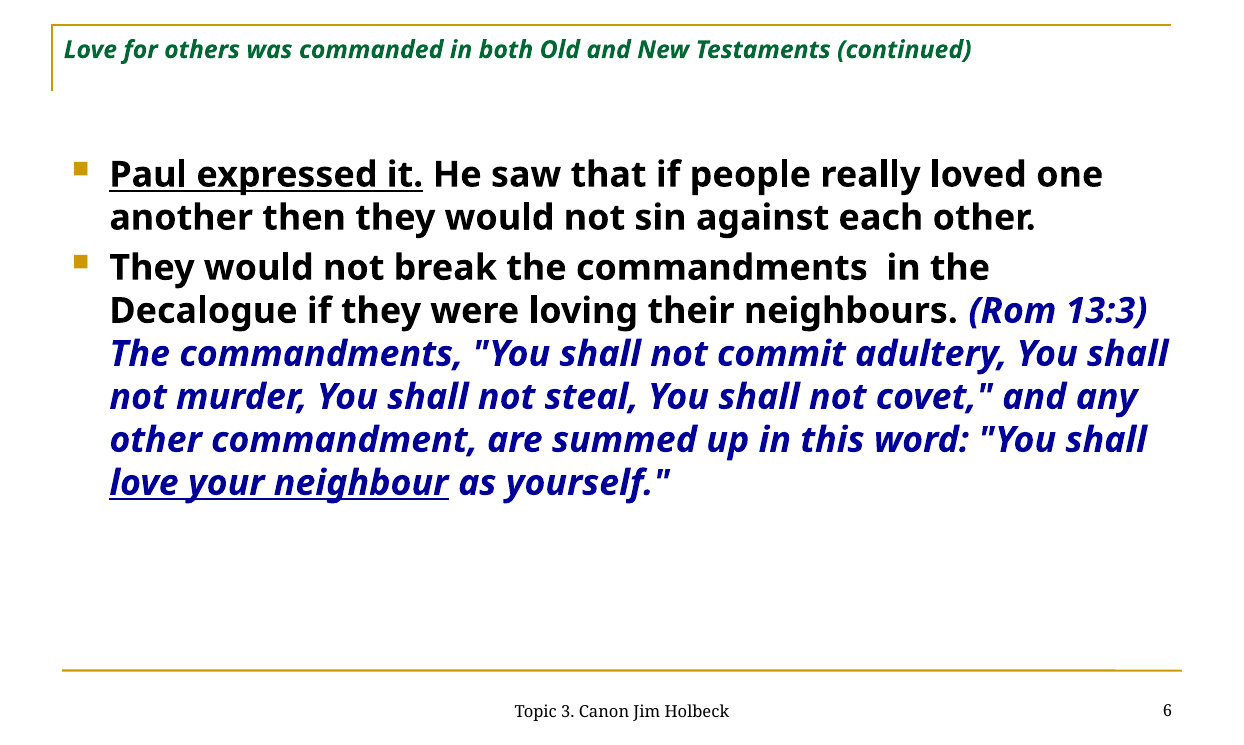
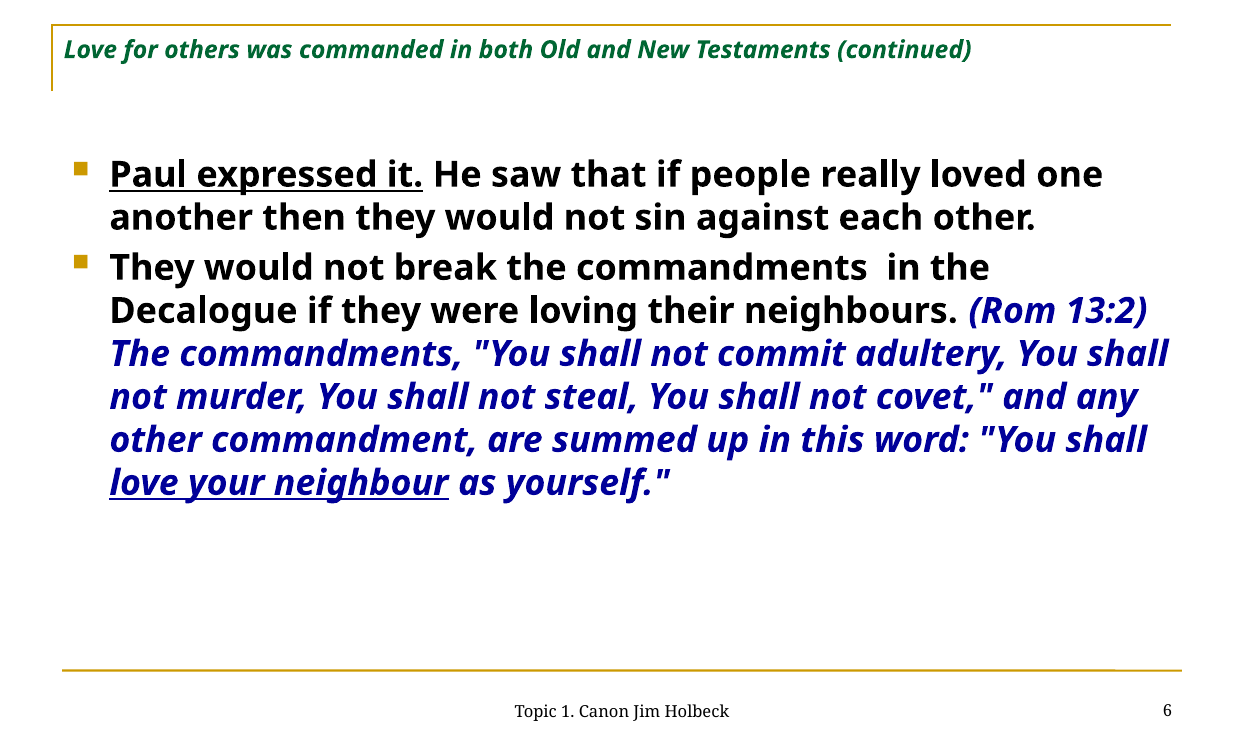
13:3: 13:3 -> 13:2
3: 3 -> 1
